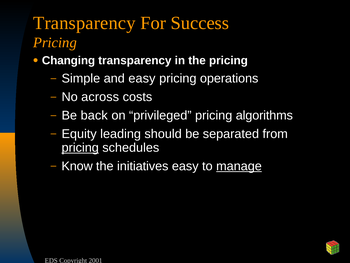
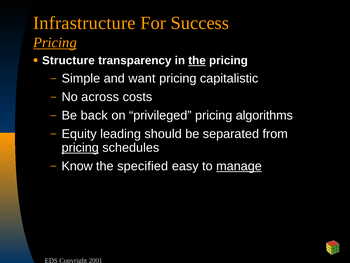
Transparency at (84, 23): Transparency -> Infrastructure
Pricing at (55, 42) underline: none -> present
Changing: Changing -> Structure
the at (197, 61) underline: none -> present
and easy: easy -> want
operations: operations -> capitalistic
initiatives: initiatives -> specified
